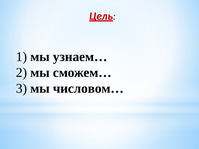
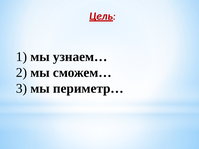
числовом…: числовом… -> периметр…
